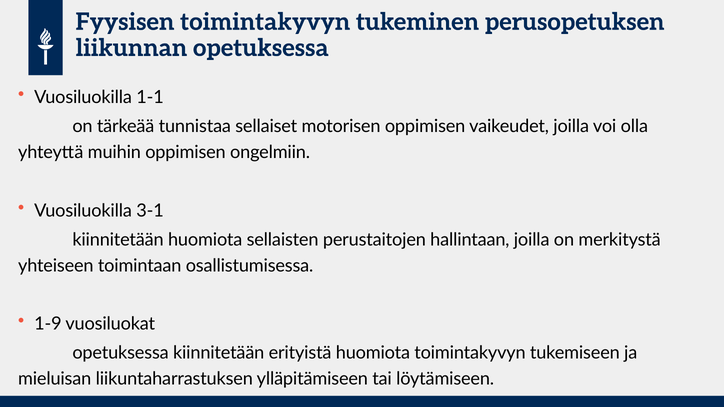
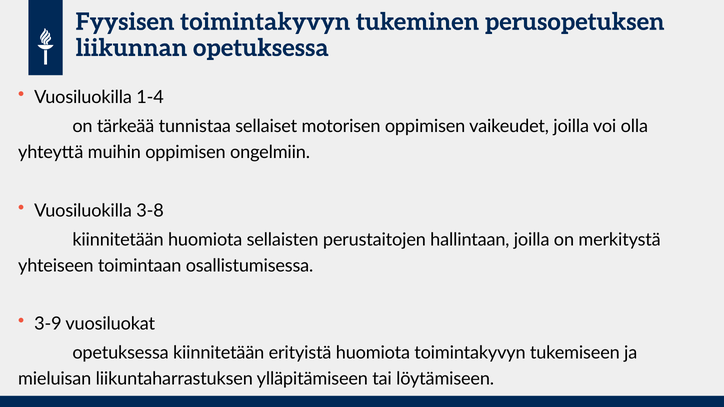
1-1: 1-1 -> 1-4
3-1: 3-1 -> 3-8
1-9: 1-9 -> 3-9
